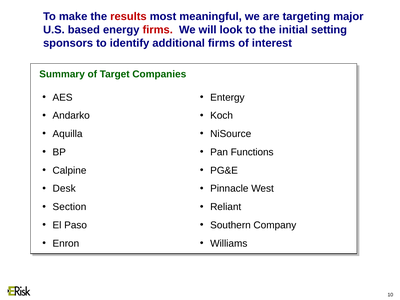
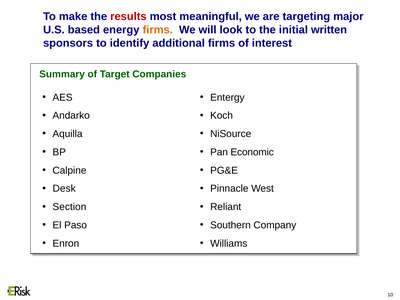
firms at (158, 30) colour: red -> orange
setting: setting -> written
Functions: Functions -> Economic
